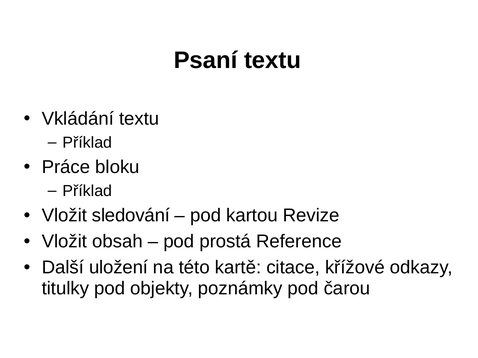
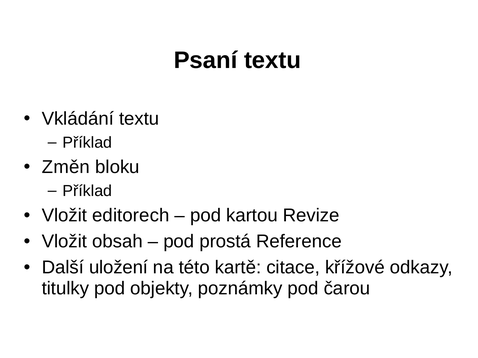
Práce: Práce -> Změn
sledování: sledování -> editorech
